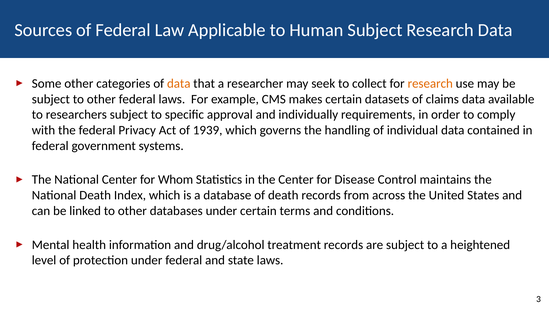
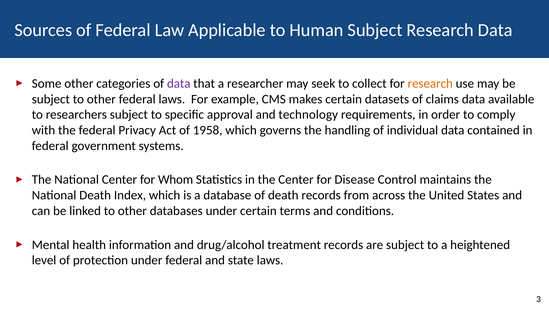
data at (179, 83) colour: orange -> purple
individually: individually -> technology
1939: 1939 -> 1958
